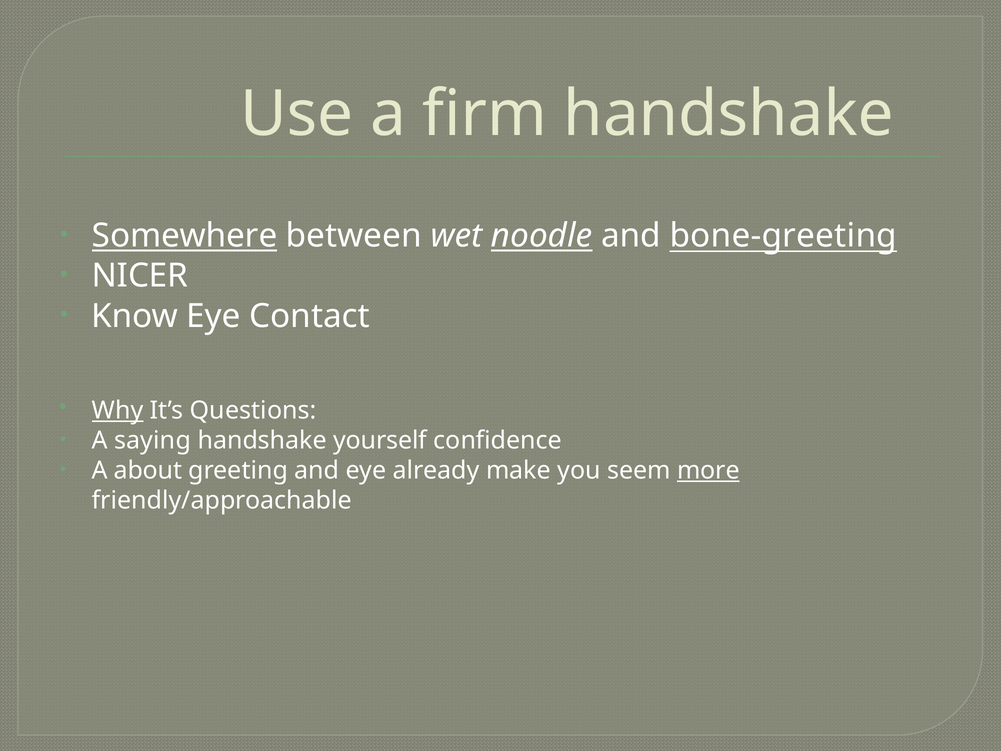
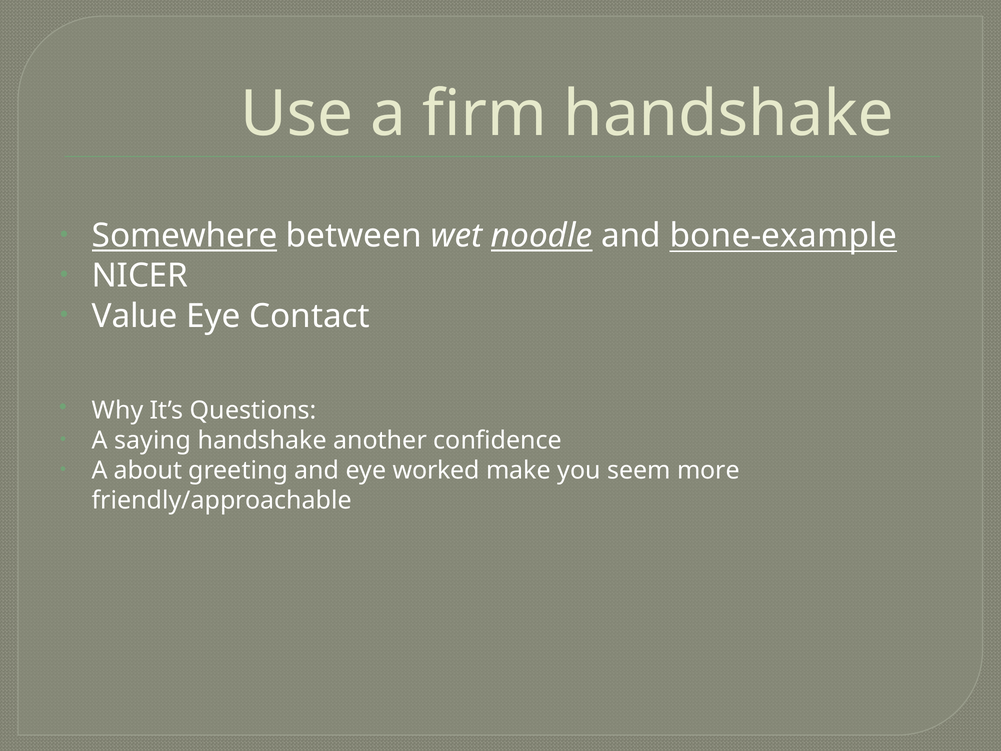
bone-greeting: bone-greeting -> bone-example
Know: Know -> Value
Why underline: present -> none
yourself: yourself -> another
already: already -> worked
more underline: present -> none
